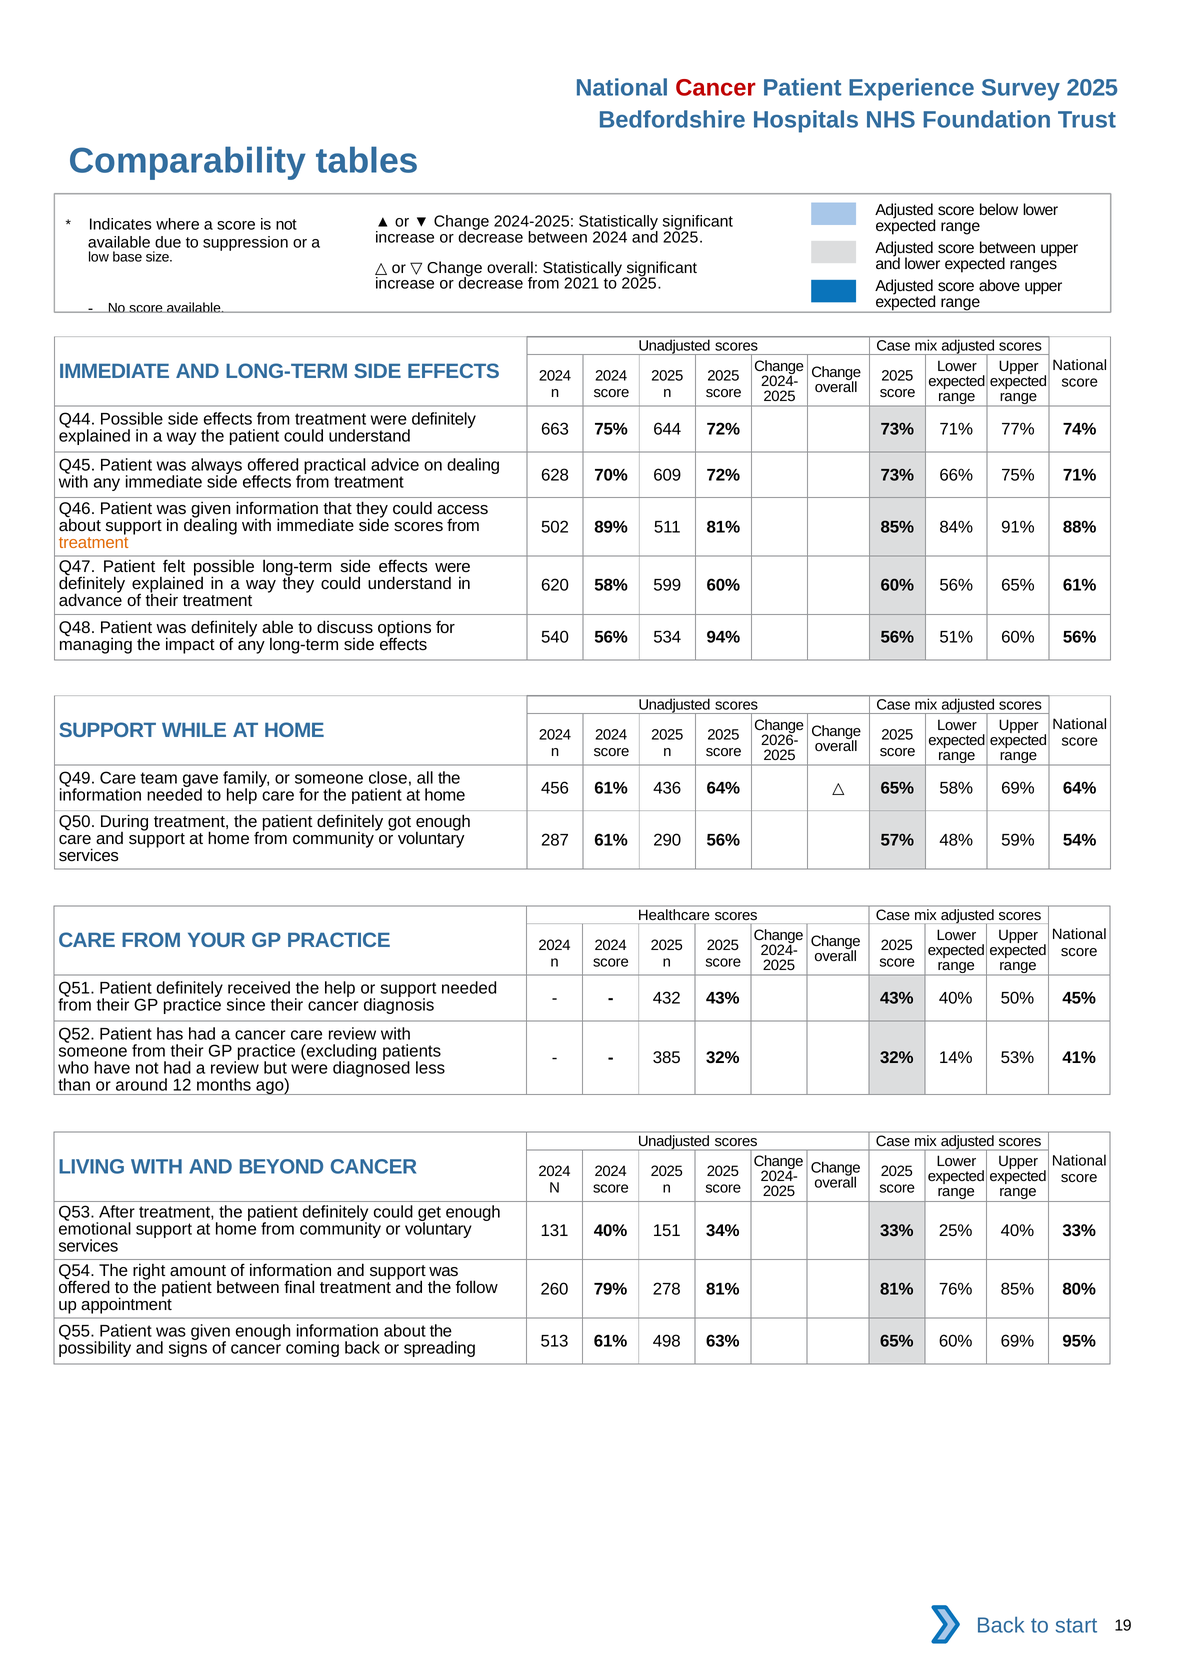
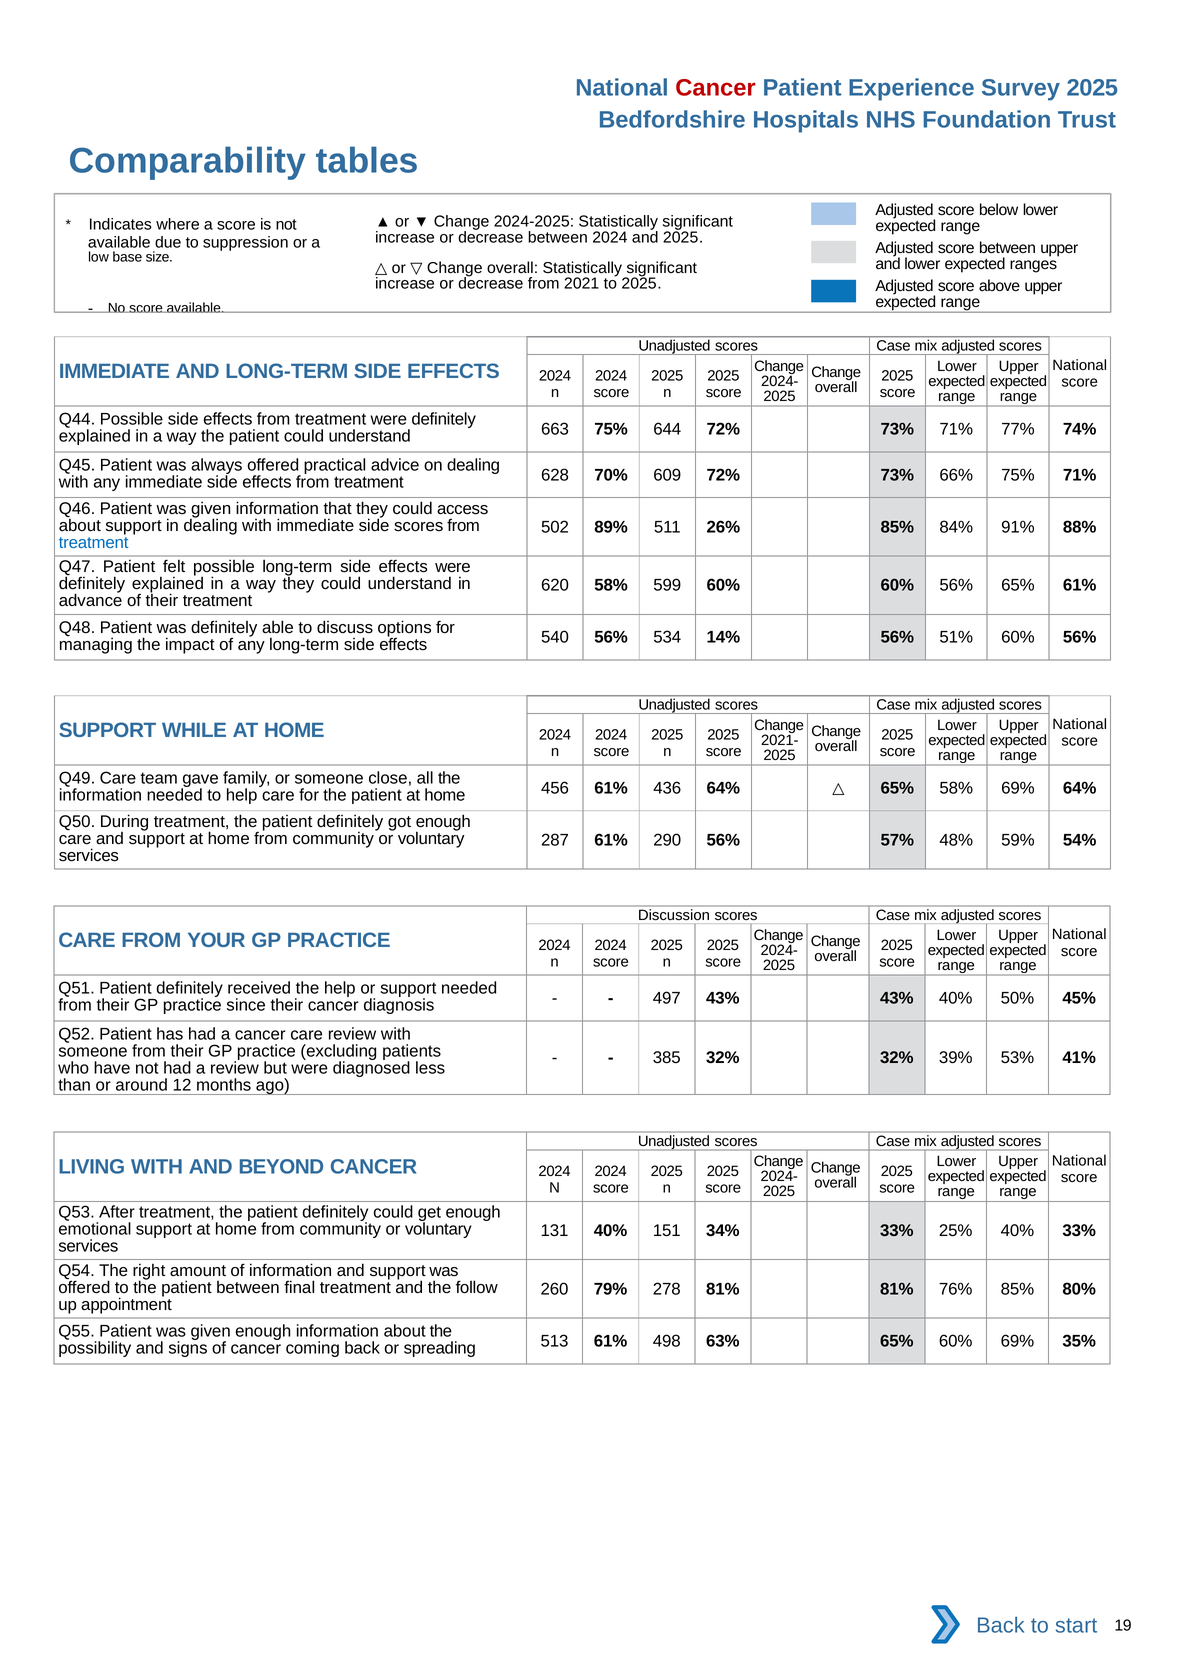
511 81%: 81% -> 26%
treatment at (94, 543) colour: orange -> blue
94%: 94% -> 14%
2026-: 2026- -> 2021-
Healthcare: Healthcare -> Discussion
432: 432 -> 497
14%: 14% -> 39%
95%: 95% -> 35%
